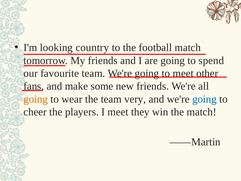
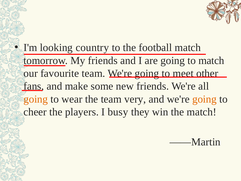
to spend: spend -> match
going at (204, 99) colour: blue -> orange
I meet: meet -> busy
